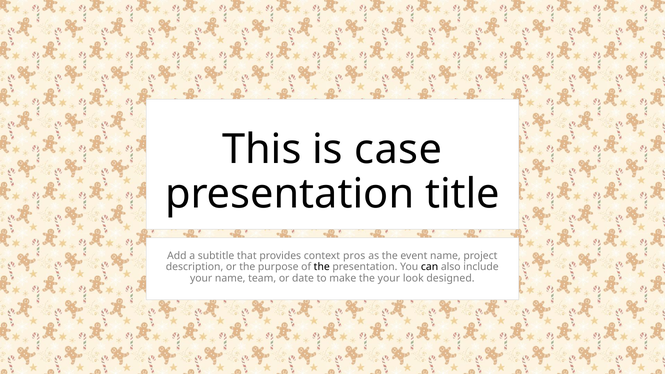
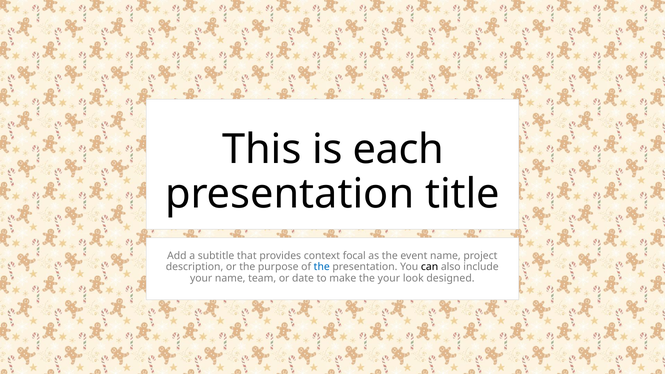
case: case -> each
pros: pros -> focal
the at (322, 267) colour: black -> blue
